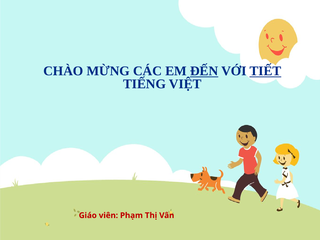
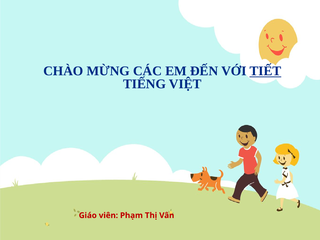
ĐẾN underline: present -> none
